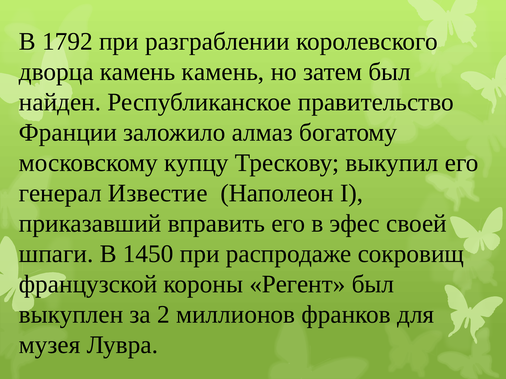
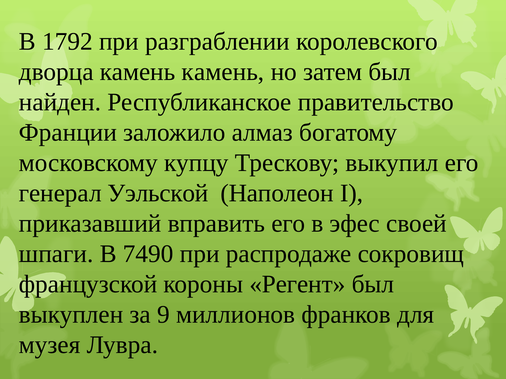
Известие: Известие -> Уэльской
1450: 1450 -> 7490
2: 2 -> 9
